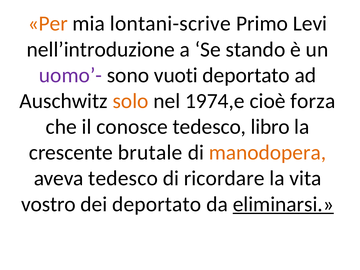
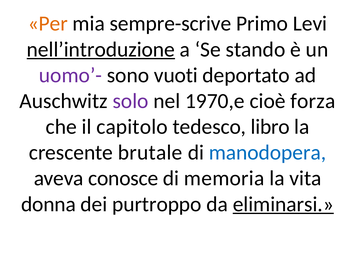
lontani-scrive: lontani-scrive -> sempre-scrive
nell’introduzione underline: none -> present
solo colour: orange -> purple
1974,e: 1974,e -> 1970,e
conosce: conosce -> capitolo
manodopera colour: orange -> blue
aveva tedesco: tedesco -> conosce
ricordare: ricordare -> memoria
vostro: vostro -> donna
dei deportato: deportato -> purtroppo
